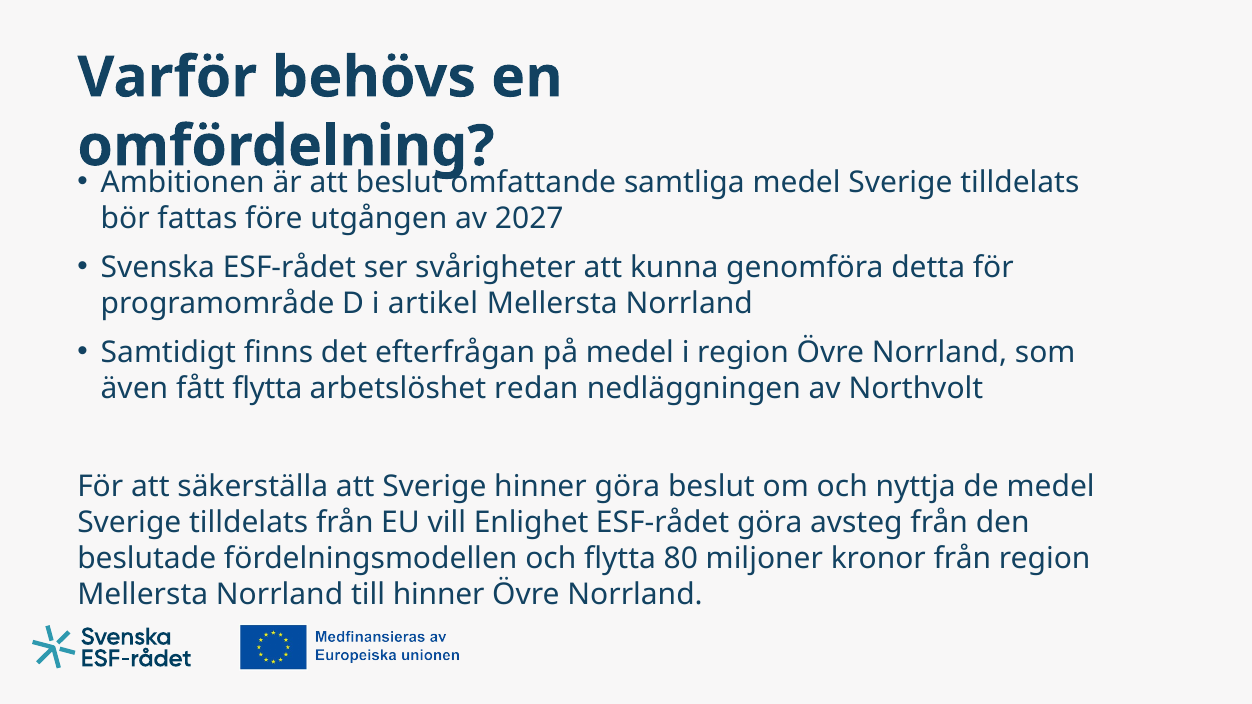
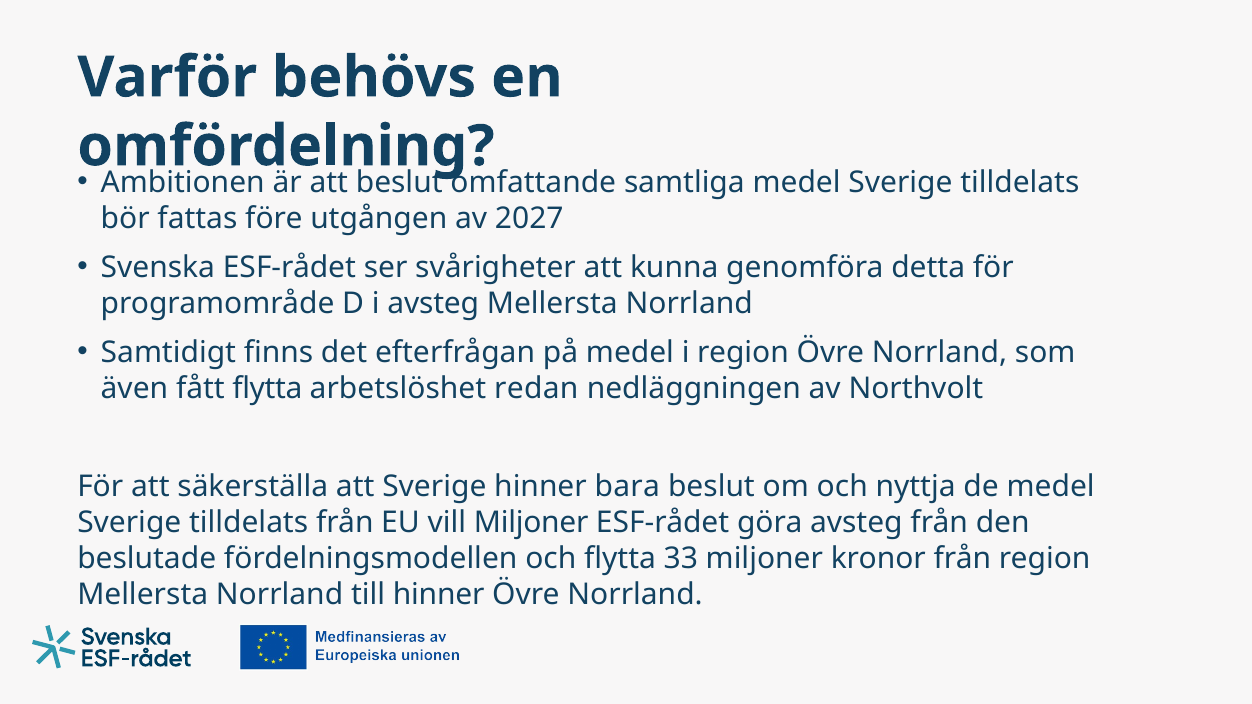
i artikel: artikel -> avsteg
hinner göra: göra -> bara
vill Enlighet: Enlighet -> Miljoner
80: 80 -> 33
